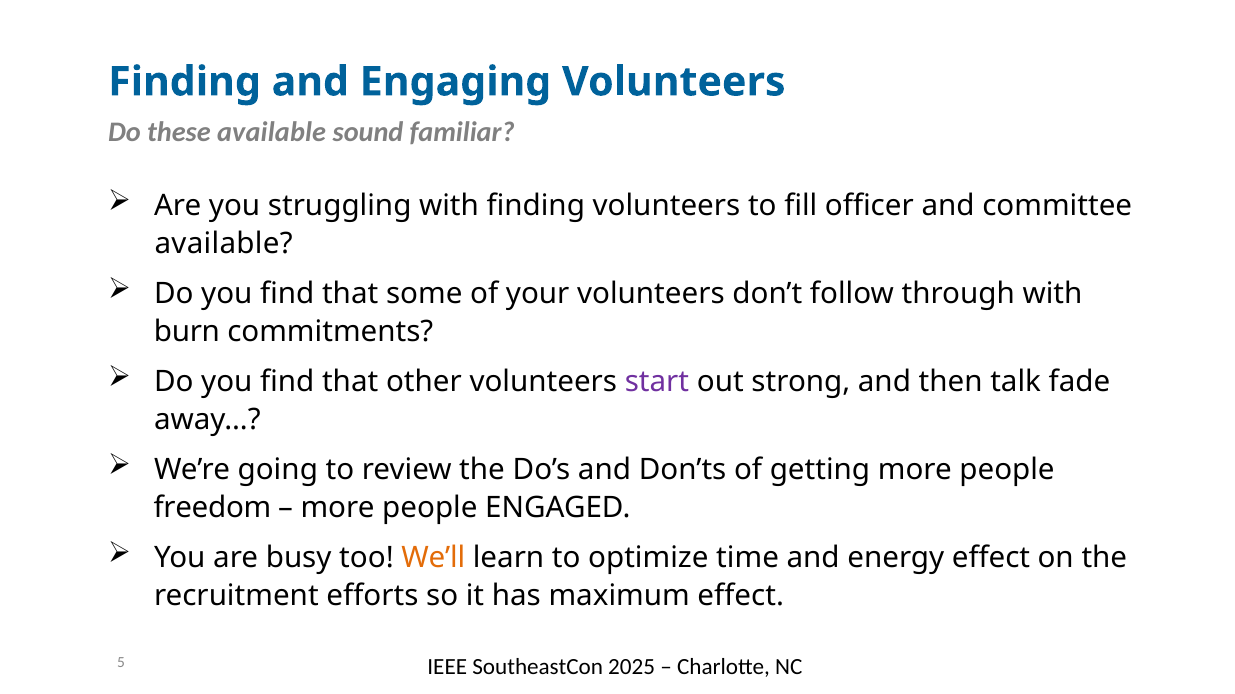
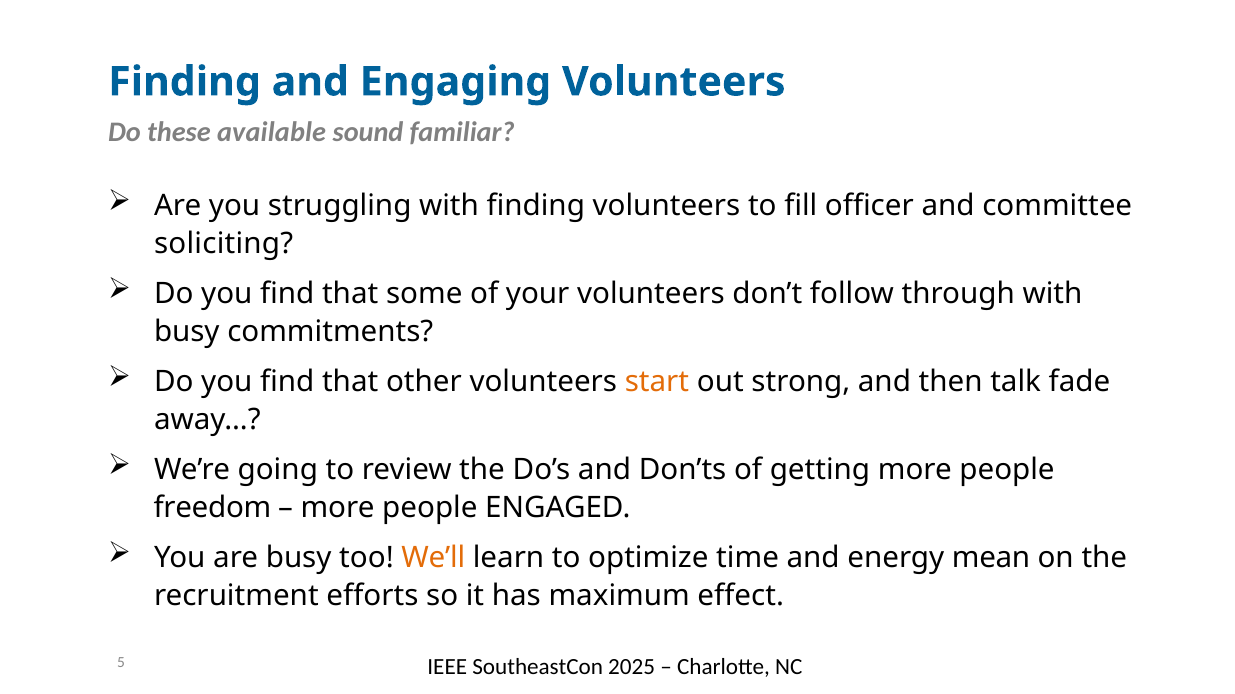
available at (224, 244): available -> soliciting
burn at (187, 332): burn -> busy
start colour: purple -> orange
energy effect: effect -> mean
